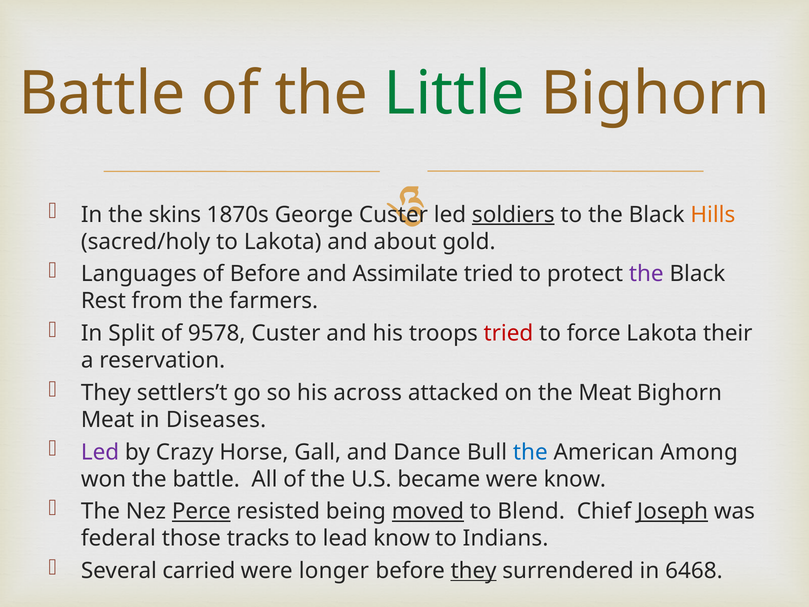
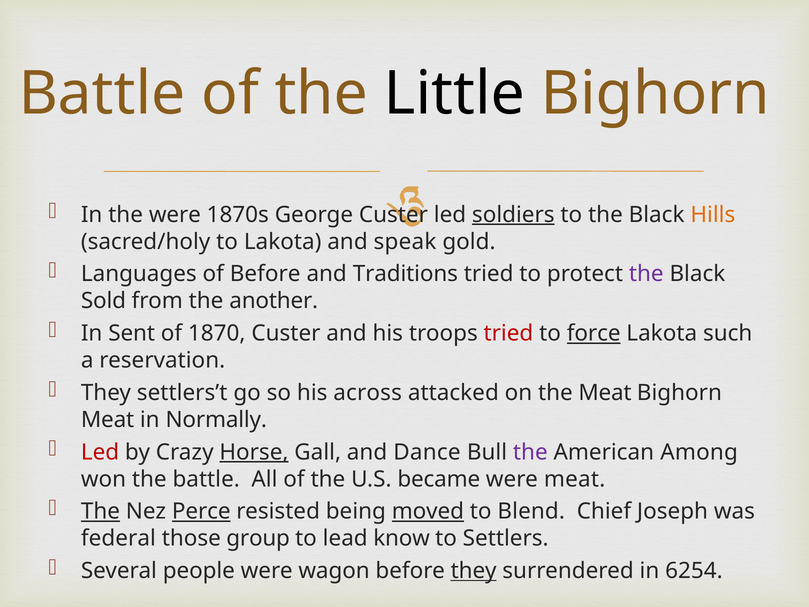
Little colour: green -> black
the skins: skins -> were
about: about -> speak
Assimilate: Assimilate -> Traditions
Rest: Rest -> Sold
farmers: farmers -> another
Split: Split -> Sent
9578: 9578 -> 1870
force underline: none -> present
their: their -> such
Diseases: Diseases -> Normally
Led at (100, 452) colour: purple -> red
Horse underline: none -> present
the at (530, 452) colour: blue -> purple
were know: know -> meat
The at (100, 511) underline: none -> present
Joseph underline: present -> none
tracks: tracks -> group
Indians: Indians -> Settlers
carried: carried -> people
longer: longer -> wagon
6468: 6468 -> 6254
